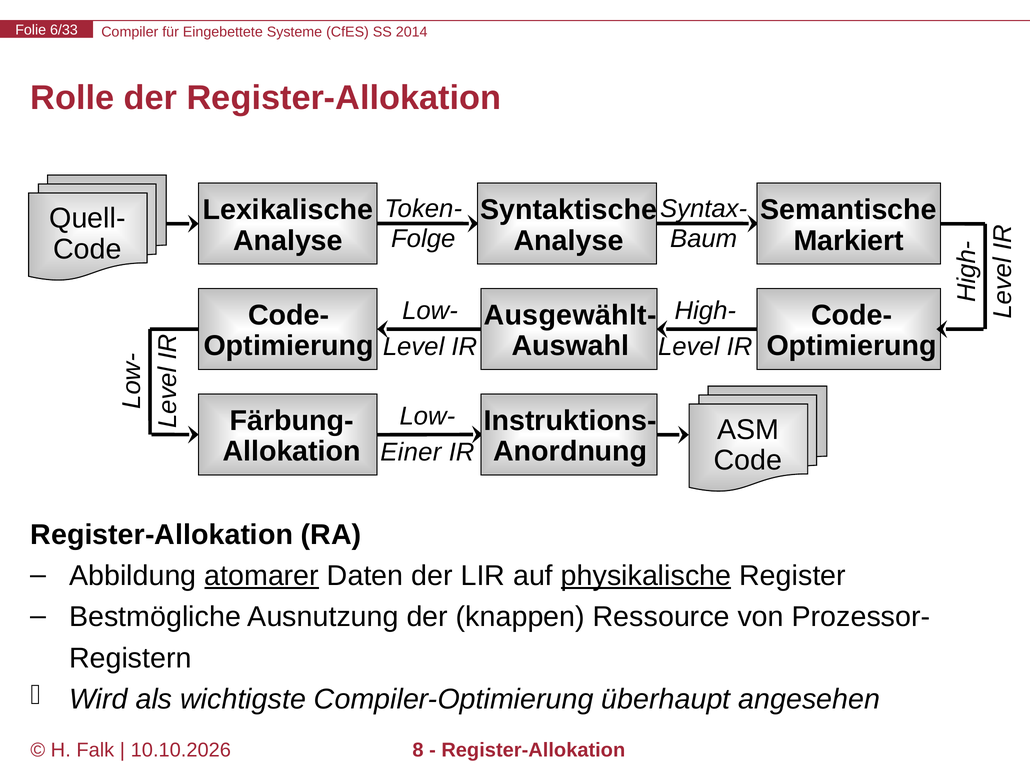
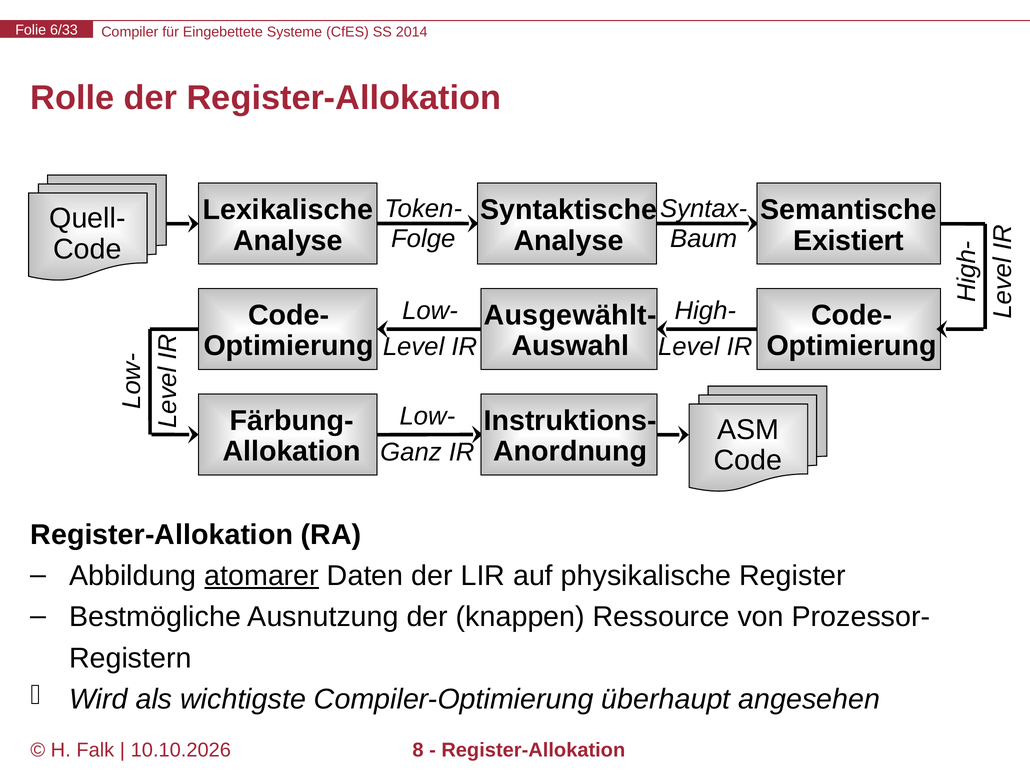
Markiert: Markiert -> Existiert
Einer: Einer -> Ganz
physikalische underline: present -> none
